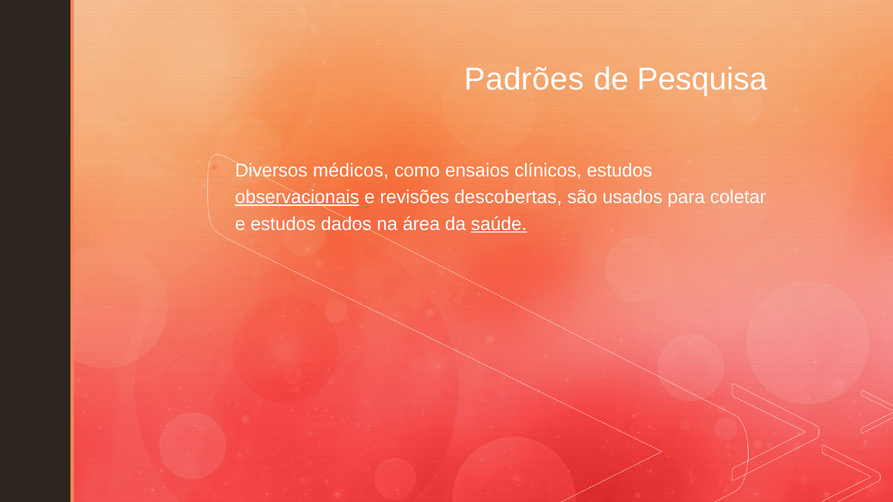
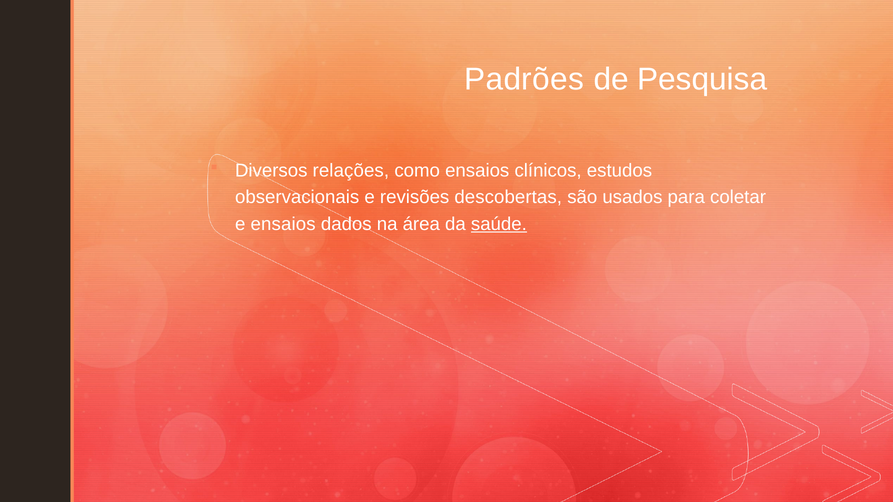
médicos: médicos -> relações
observacionais underline: present -> none
e estudos: estudos -> ensaios
